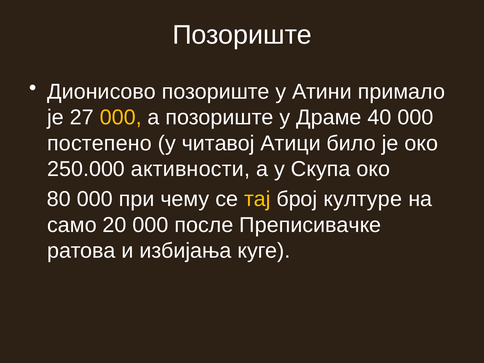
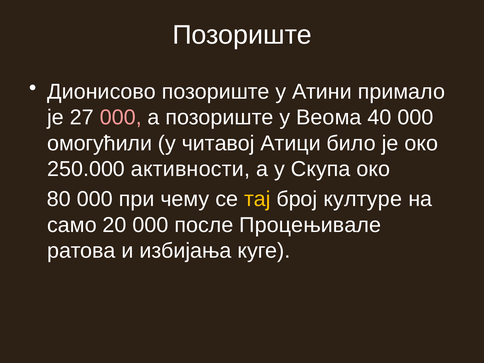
000 at (121, 117) colour: yellow -> pink
Драме: Драме -> Веома
постепено: постепено -> омогућили
Преписивачке: Преписивачке -> Процењивале
